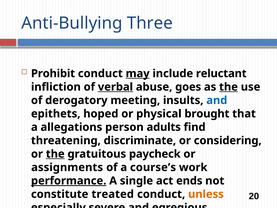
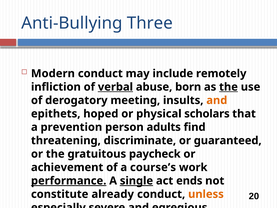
Prohibit: Prohibit -> Modern
may underline: present -> none
reluctant: reluctant -> remotely
goes: goes -> born
and at (217, 100) colour: blue -> orange
brought: brought -> scholars
allegations: allegations -> prevention
considering: considering -> guaranteed
the at (55, 154) underline: present -> none
assignments: assignments -> achievement
single underline: none -> present
treated: treated -> already
